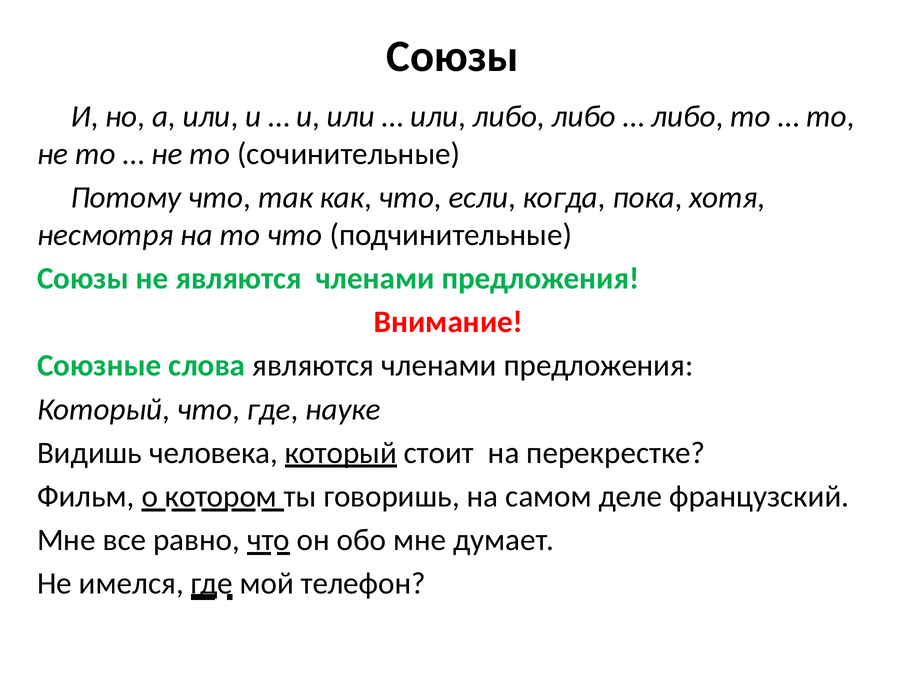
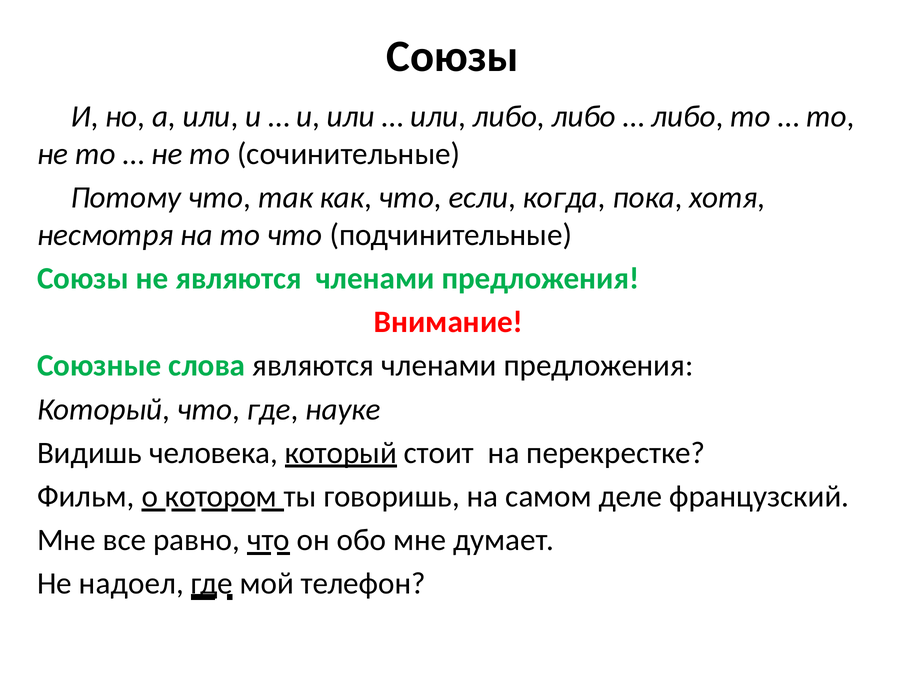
имелся: имелся -> надоел
